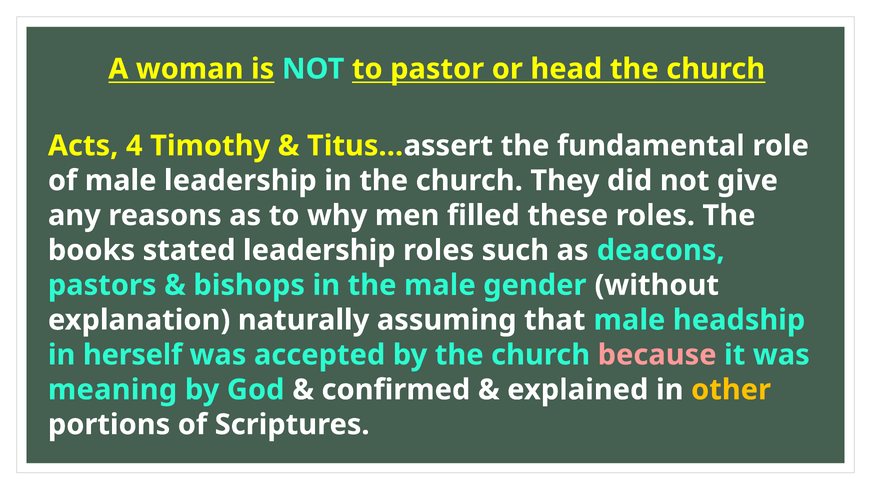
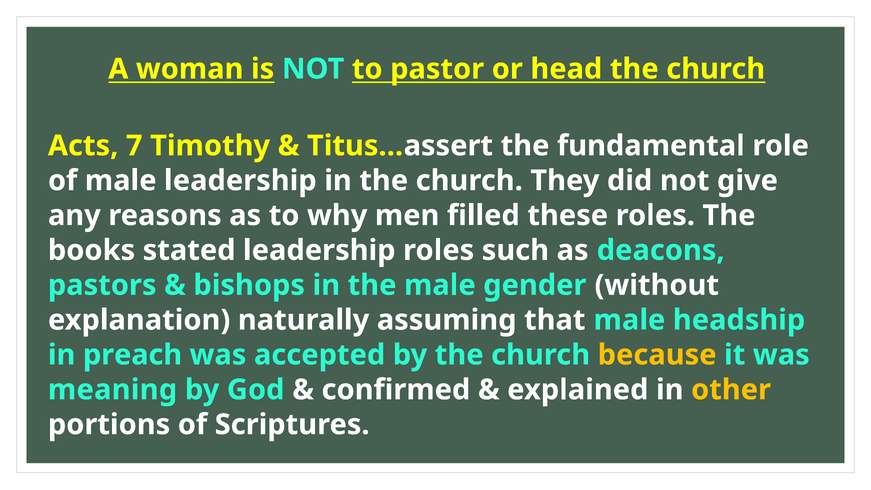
4: 4 -> 7
herself: herself -> preach
because colour: pink -> yellow
